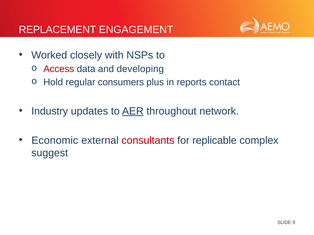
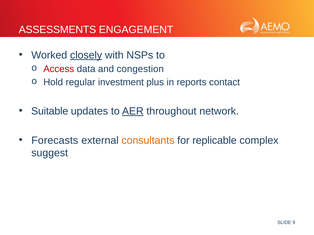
REPLACEMENT: REPLACEMENT -> ASSESSMENTS
closely underline: none -> present
developing: developing -> congestion
consumers: consumers -> investment
Industry: Industry -> Suitable
Economic: Economic -> Forecasts
consultants colour: red -> orange
